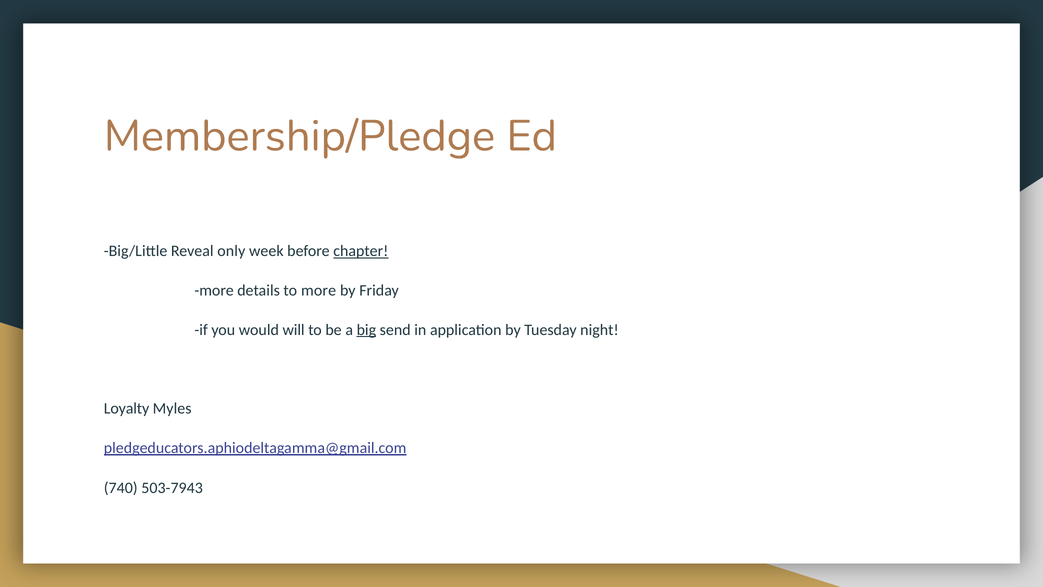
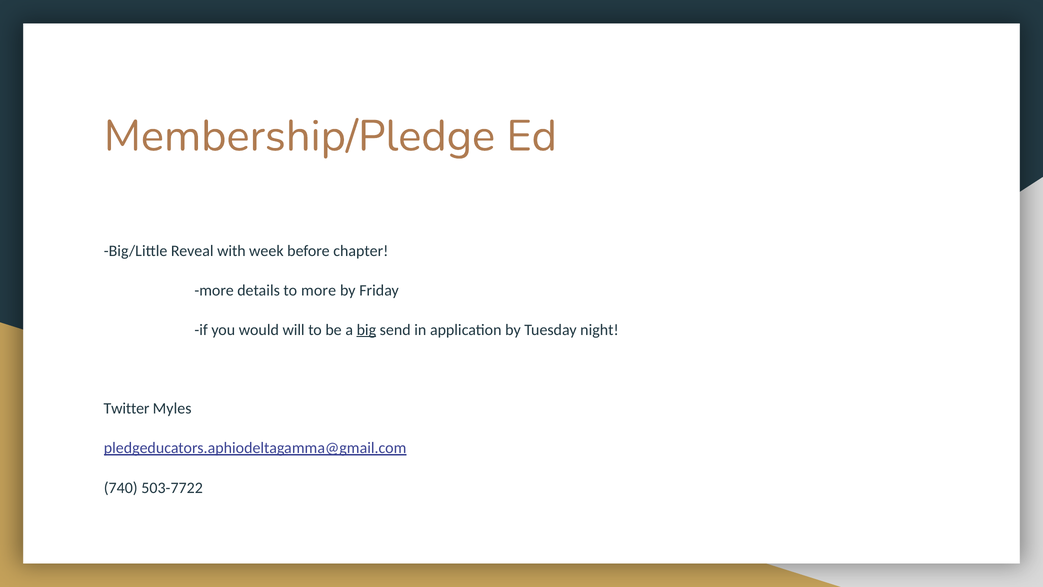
only: only -> with
chapter underline: present -> none
Loyalty: Loyalty -> Twitter
503-7943: 503-7943 -> 503-7722
